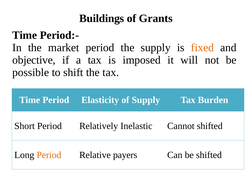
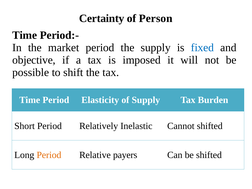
Buildings: Buildings -> Certainty
Grants: Grants -> Person
fixed colour: orange -> blue
